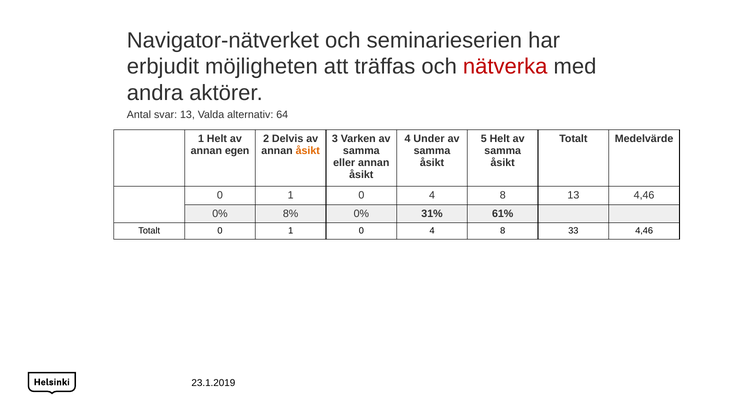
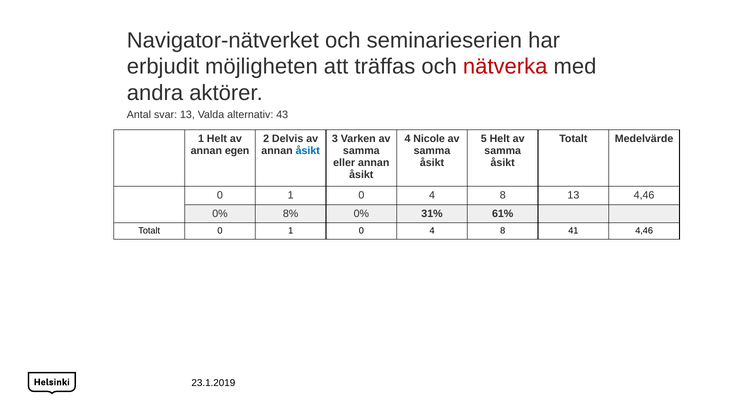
64: 64 -> 43
Under: Under -> Nicole
åsikt at (308, 151) colour: orange -> blue
33: 33 -> 41
